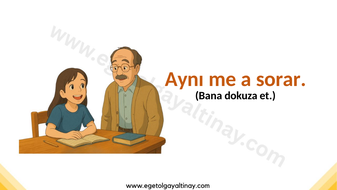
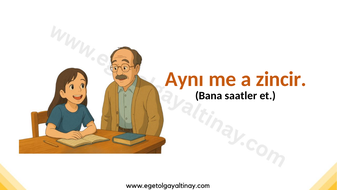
sorar: sorar -> zincir
dokuza: dokuza -> saatler
